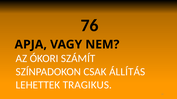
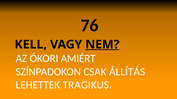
APJA: APJA -> KELL
NEM underline: none -> present
SZÁMÍT: SZÁMÍT -> AMIÉRT
